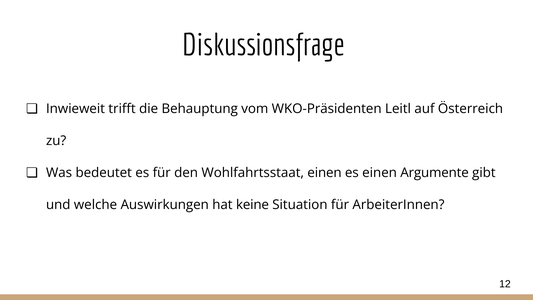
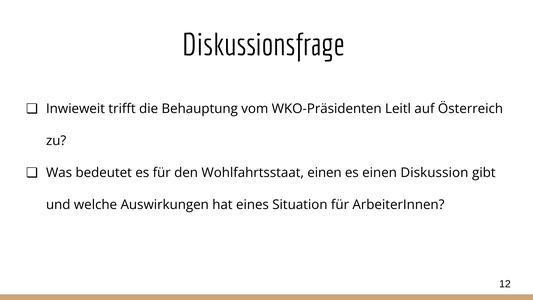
Argumente: Argumente -> Diskussion
keine: keine -> eines
